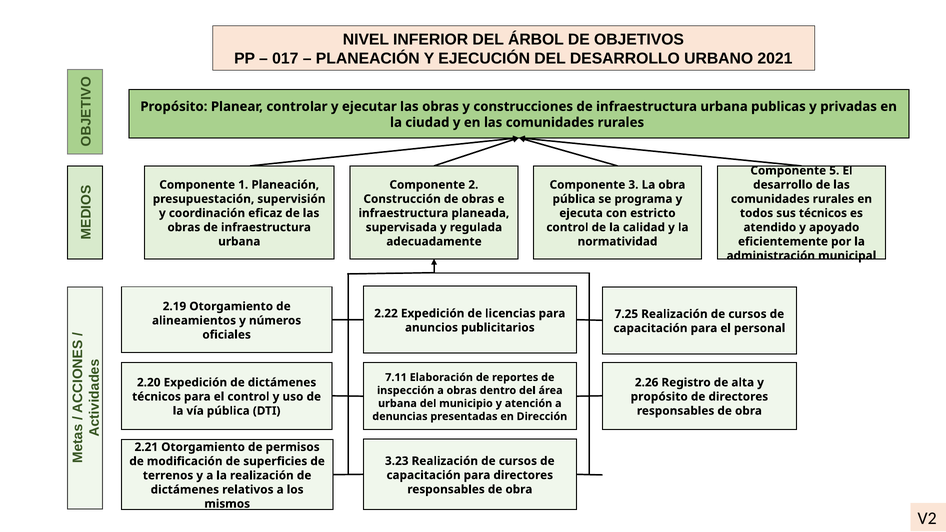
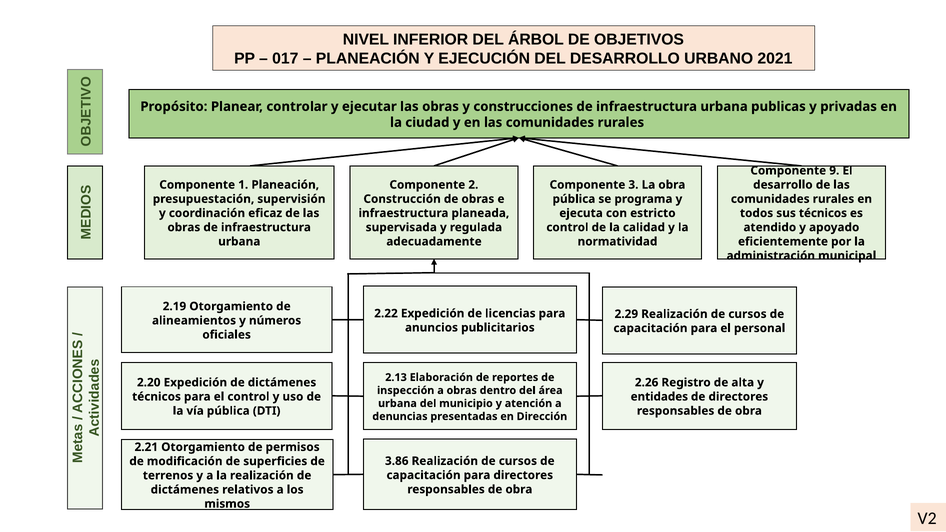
5: 5 -> 9
7.25: 7.25 -> 2.29
7.11: 7.11 -> 2.13
propósito at (659, 397): propósito -> entidades
3.23: 3.23 -> 3.86
